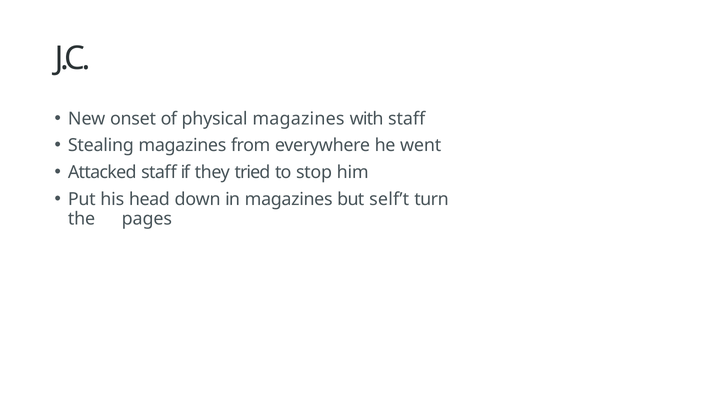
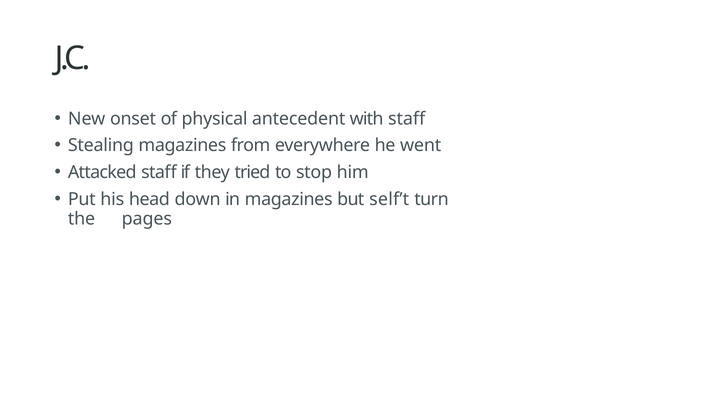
physical magazines: magazines -> antecedent
